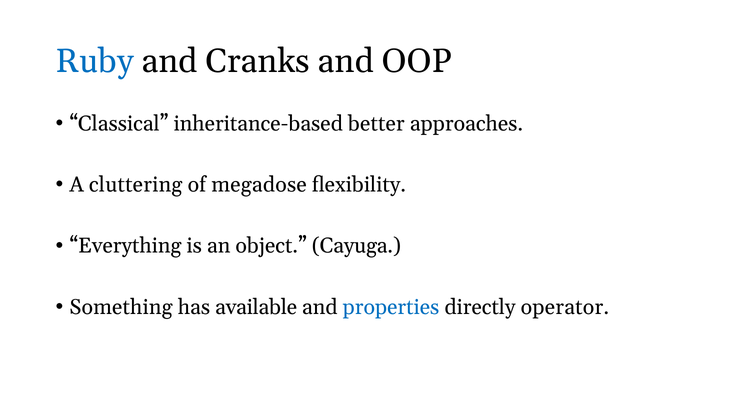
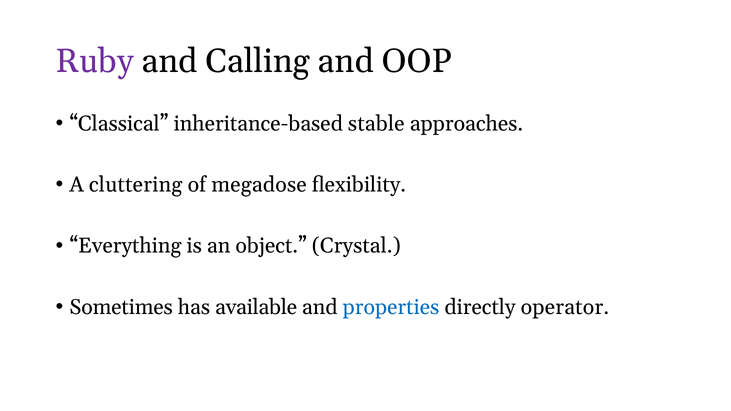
Ruby colour: blue -> purple
Cranks: Cranks -> Calling
better: better -> stable
Cayuga: Cayuga -> Crystal
Something: Something -> Sometimes
